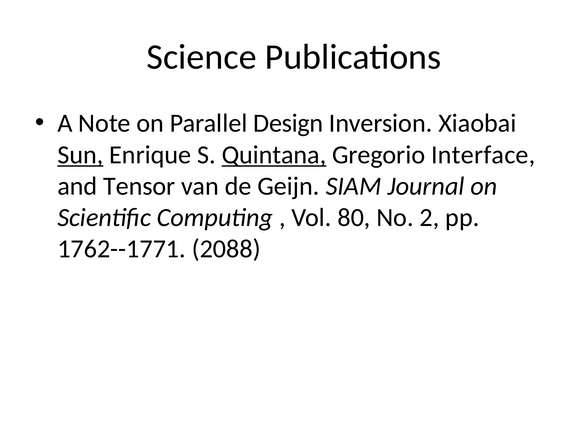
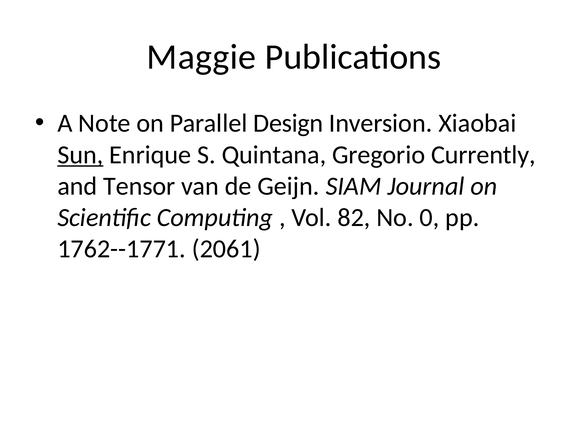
Science: Science -> Maggie
Quintana underline: present -> none
Interface: Interface -> Currently
80: 80 -> 82
2: 2 -> 0
2088: 2088 -> 2061
